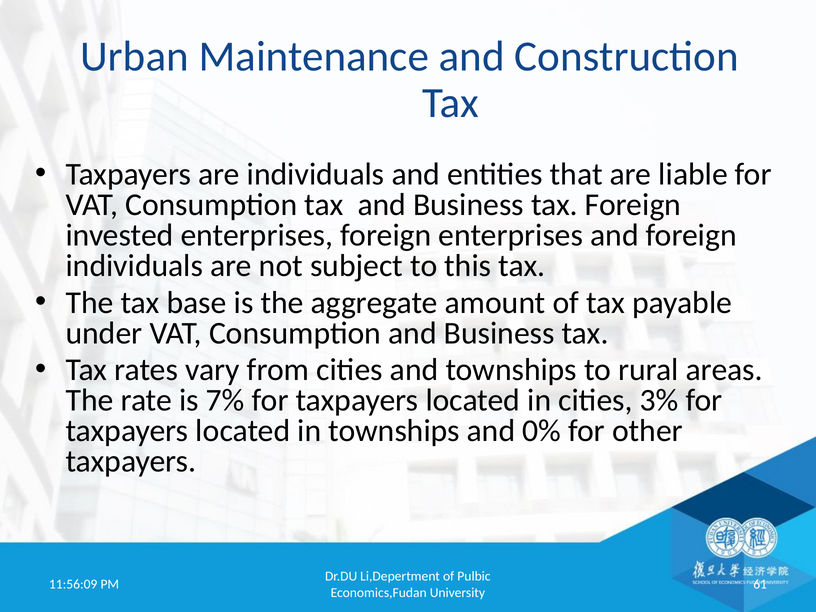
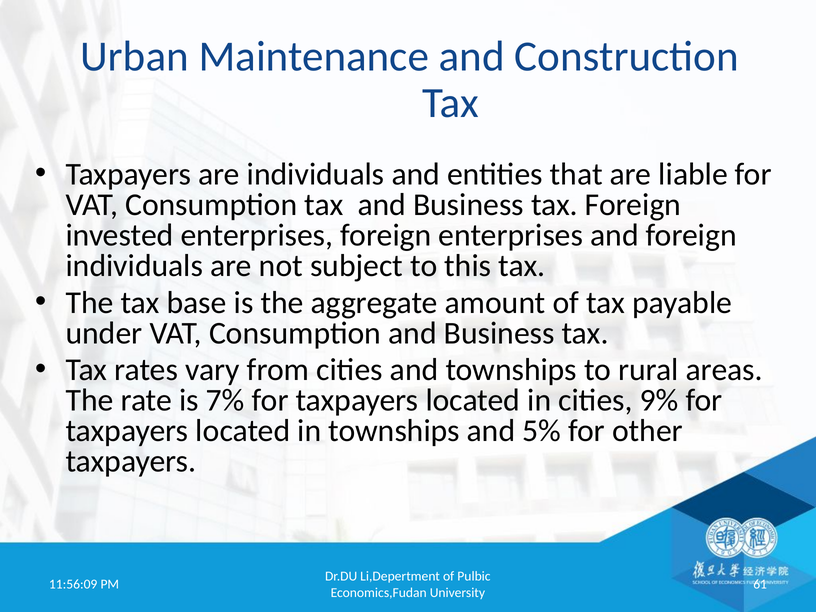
3%: 3% -> 9%
0%: 0% -> 5%
